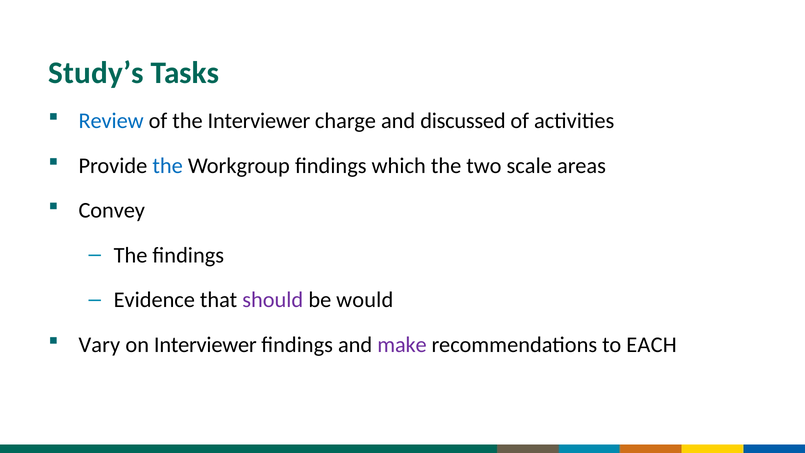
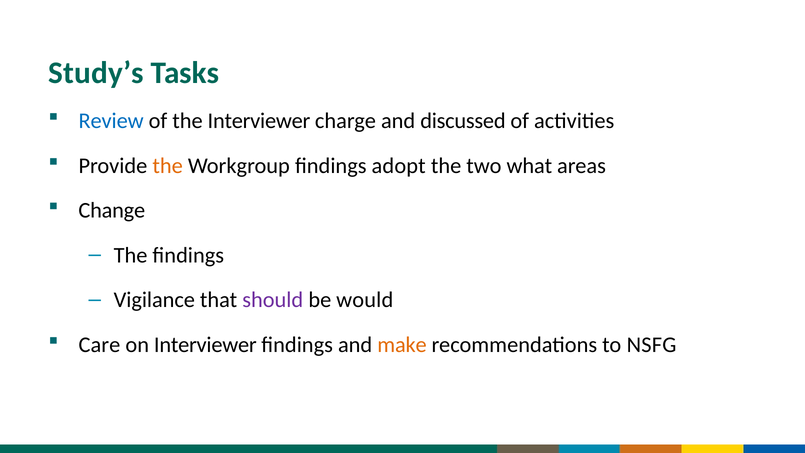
the at (168, 166) colour: blue -> orange
which: which -> adopt
scale: scale -> what
Convey: Convey -> Change
Evidence: Evidence -> Vigilance
Vary: Vary -> Care
make colour: purple -> orange
EACH: EACH -> NSFG
